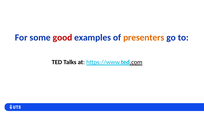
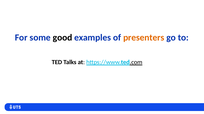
good colour: red -> black
